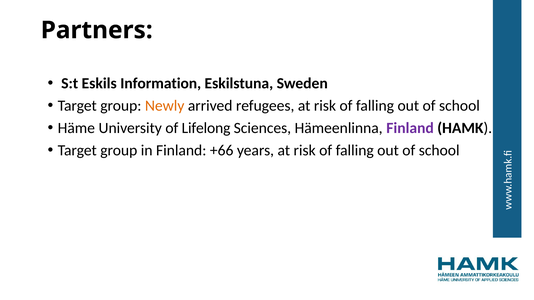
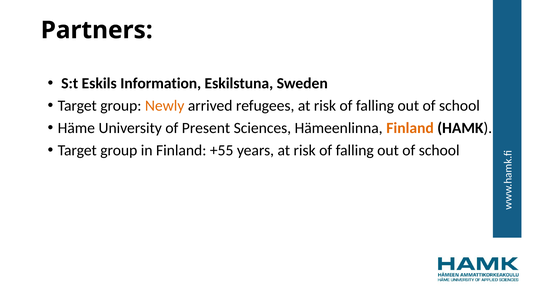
Lifelong: Lifelong -> Present
Finland at (410, 128) colour: purple -> orange
+66: +66 -> +55
